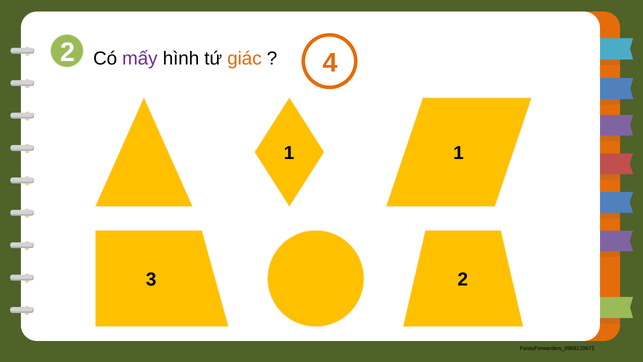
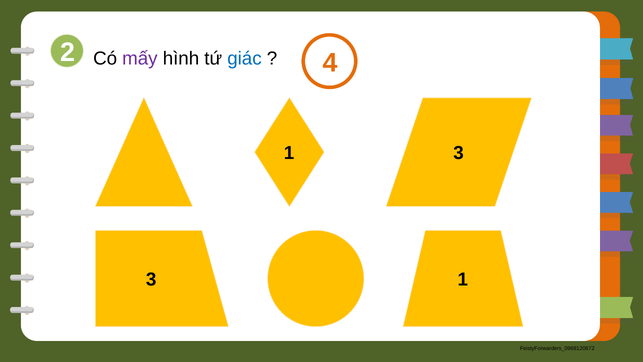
giác colour: orange -> blue
1 1: 1 -> 3
3 2: 2 -> 1
